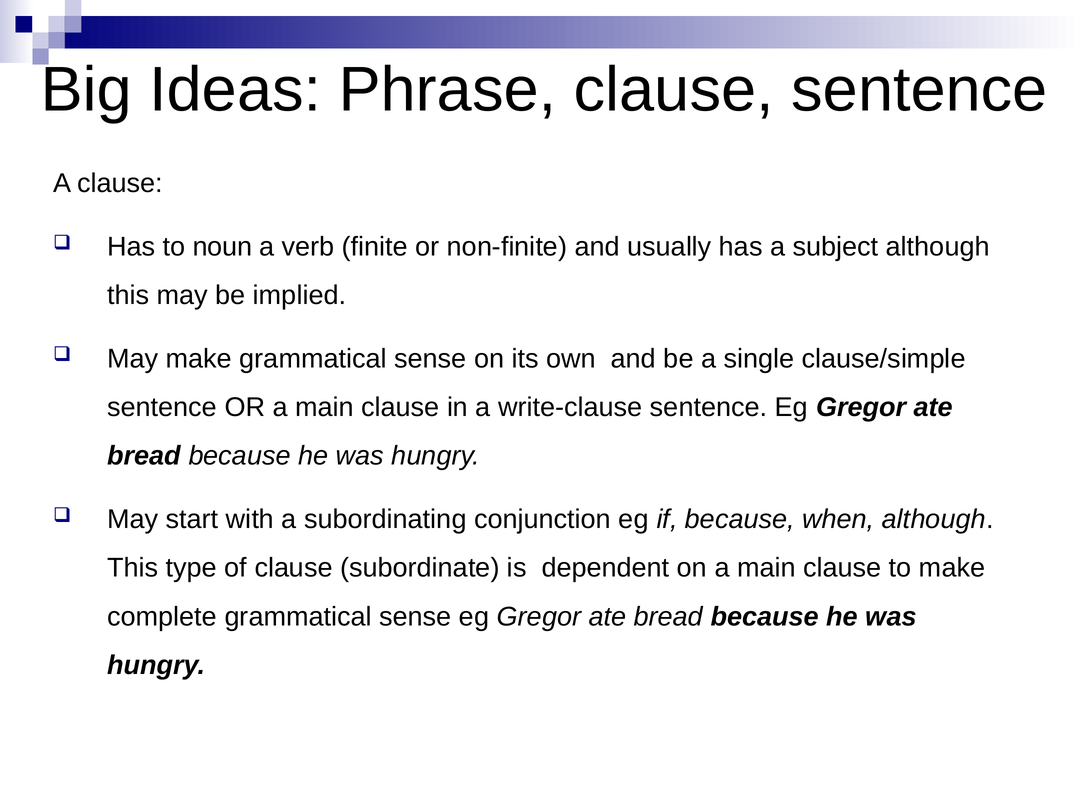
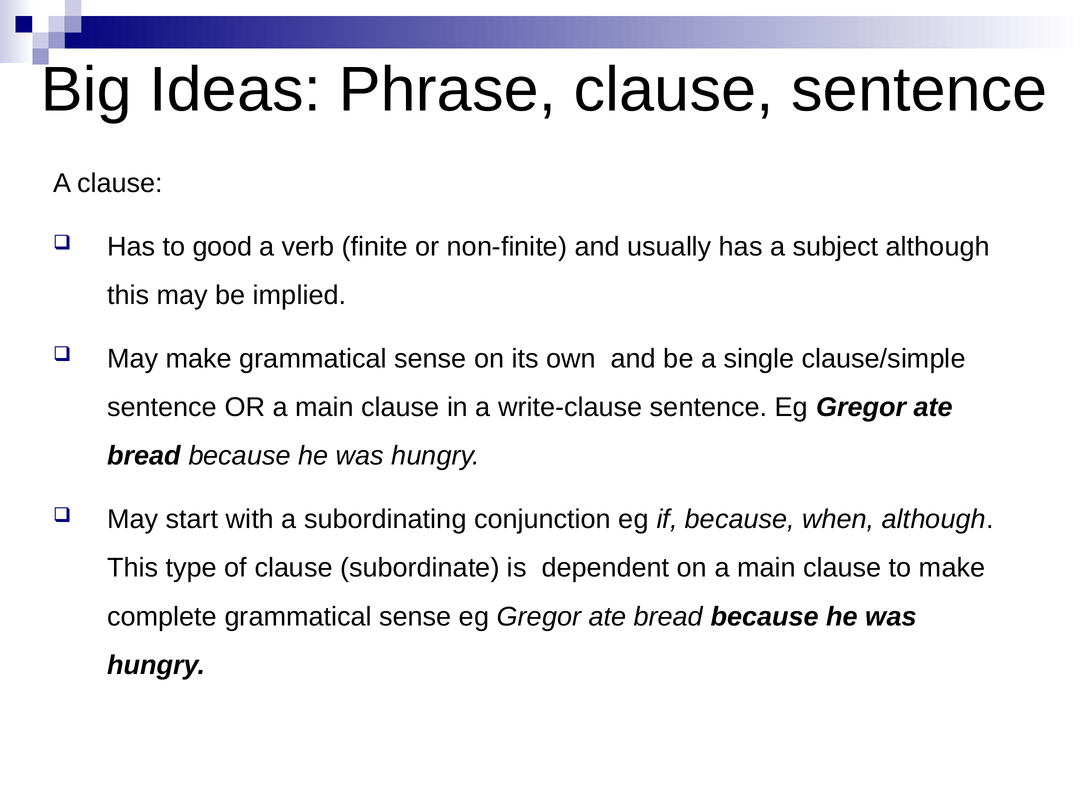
noun: noun -> good
